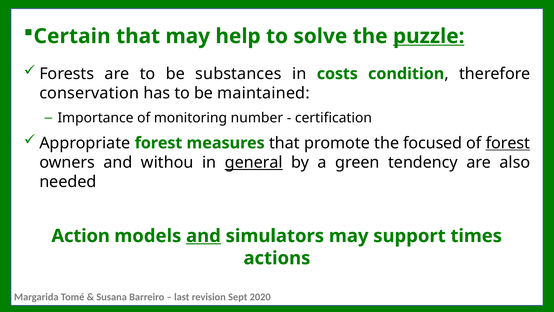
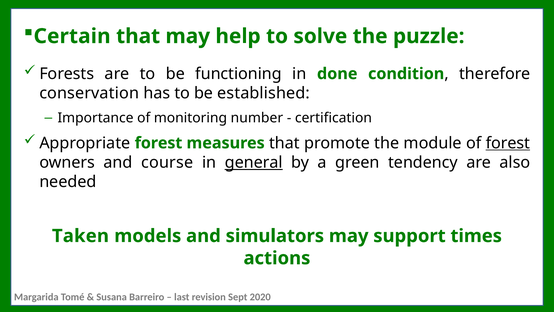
puzzle underline: present -> none
substances: substances -> functioning
costs: costs -> done
maintained: maintained -> established
focused: focused -> module
withou: withou -> course
Action: Action -> Taken
and at (203, 236) underline: present -> none
